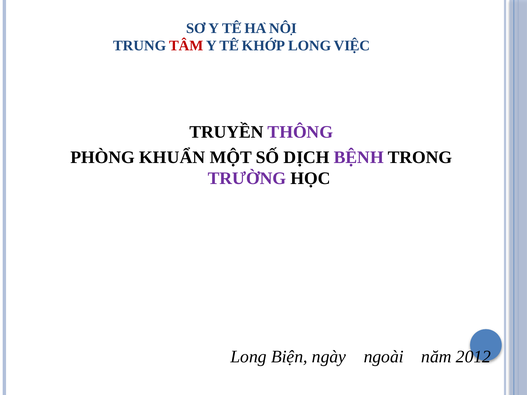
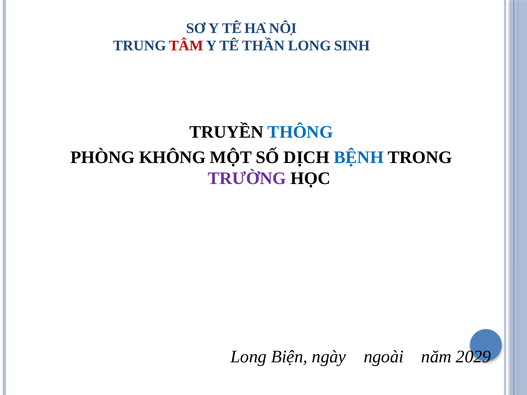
KHỚP: KHỚP -> THẦN
VIỆC: VIỆC -> SINH
THÔNG colour: purple -> blue
KHUẨN: KHUẨN -> KHÔNG
BỆNH colour: purple -> blue
2012: 2012 -> 2029
